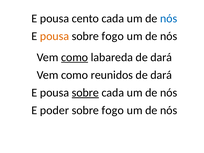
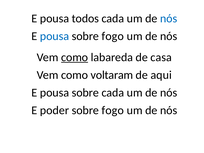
cento: cento -> todos
pousa at (55, 36) colour: orange -> blue
labareda de dará: dará -> casa
reunidos: reunidos -> voltaram
dará at (161, 75): dará -> aqui
sobre at (85, 93) underline: present -> none
